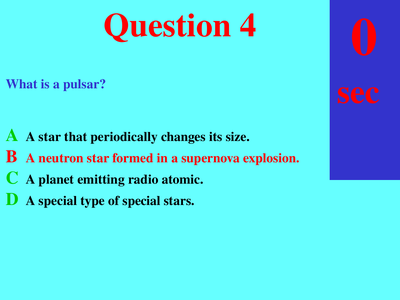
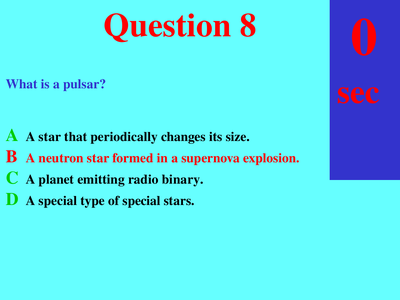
Question 4: 4 -> 8
atomic: atomic -> binary
